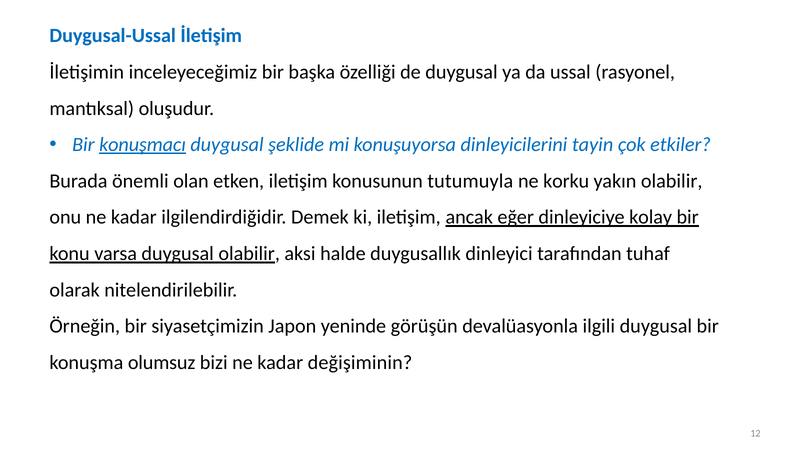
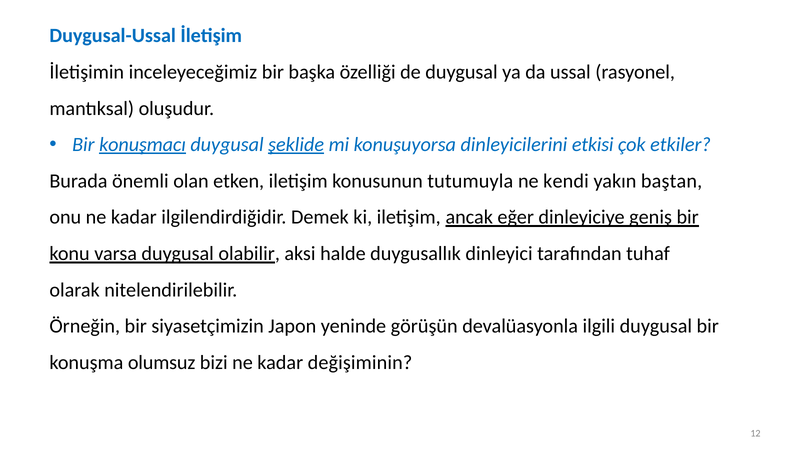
şeklide underline: none -> present
tayin: tayin -> etkisi
korku: korku -> kendi
yakın olabilir: olabilir -> baştan
kolay: kolay -> geniş
